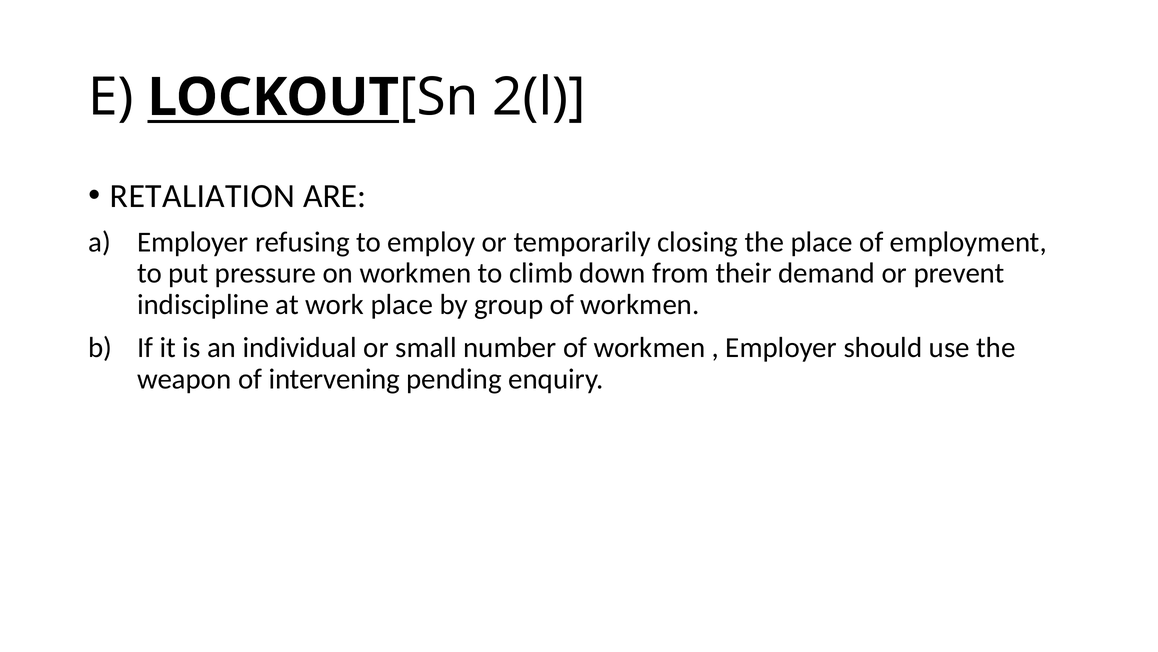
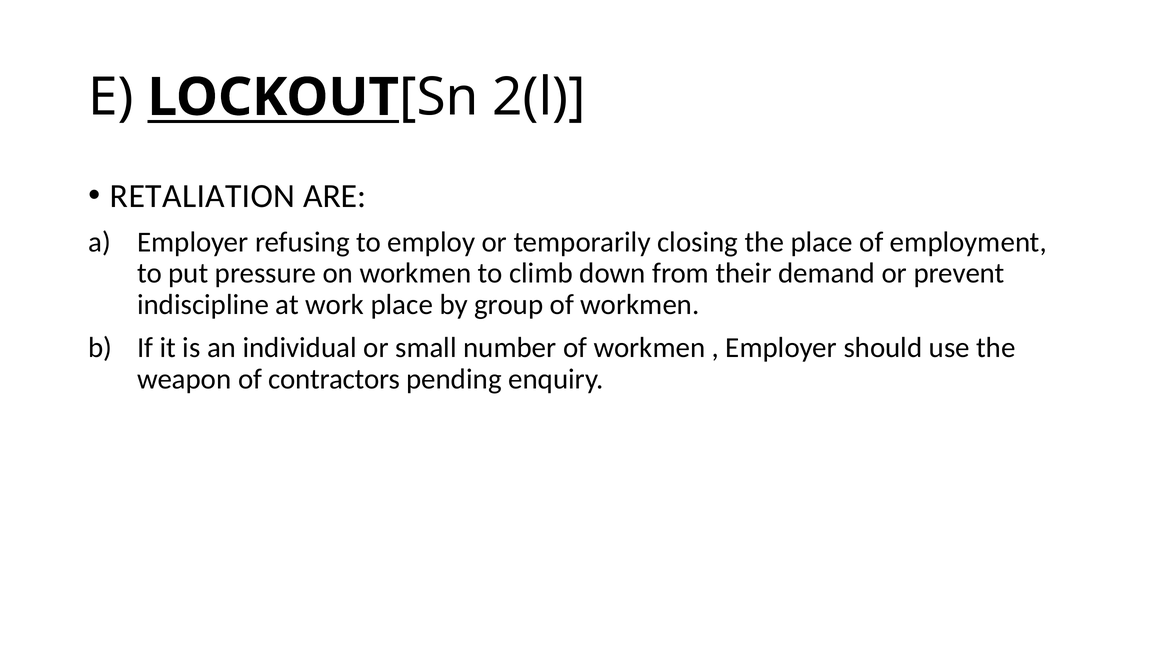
intervening: intervening -> contractors
